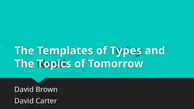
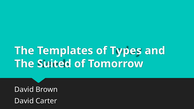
Topics: Topics -> Suited
